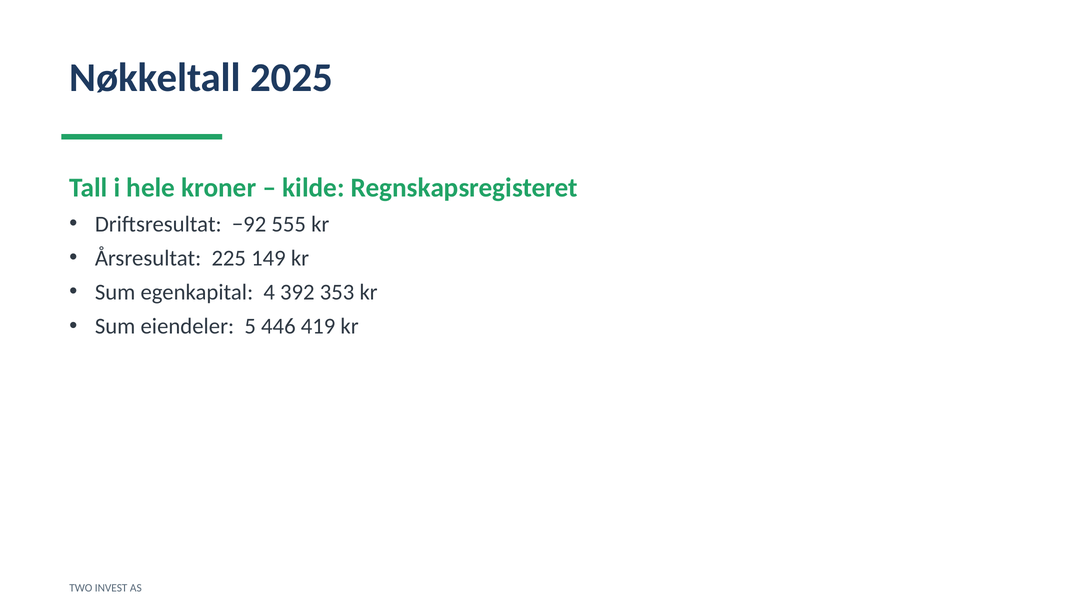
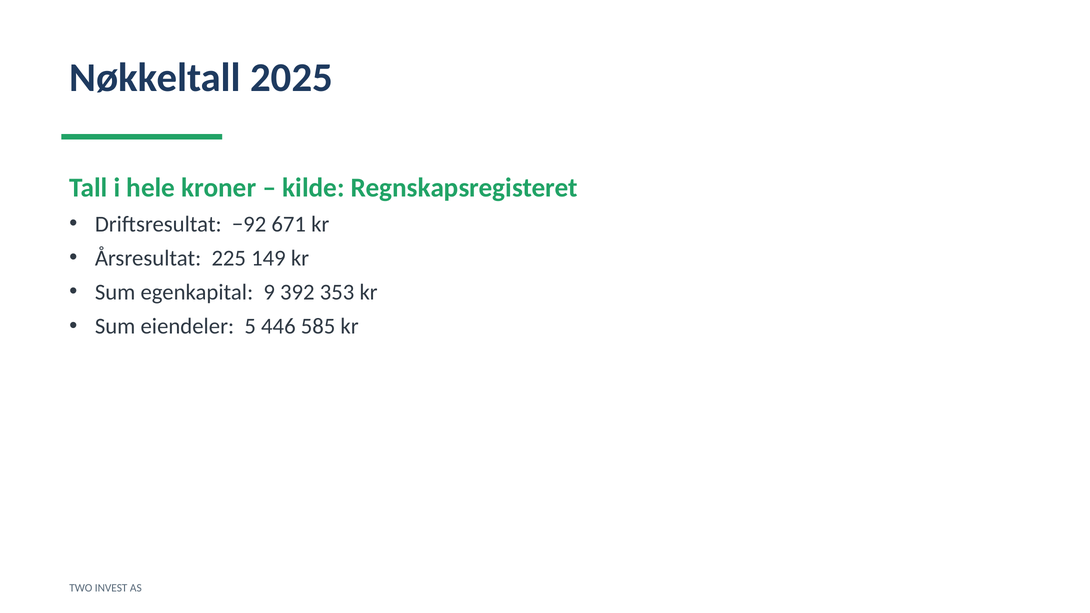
555: 555 -> 671
4: 4 -> 9
419: 419 -> 585
